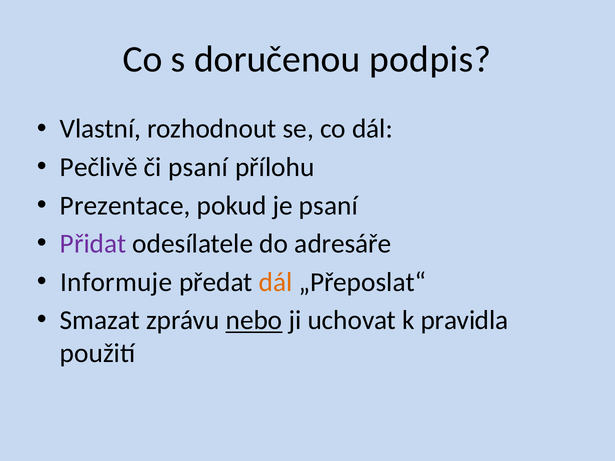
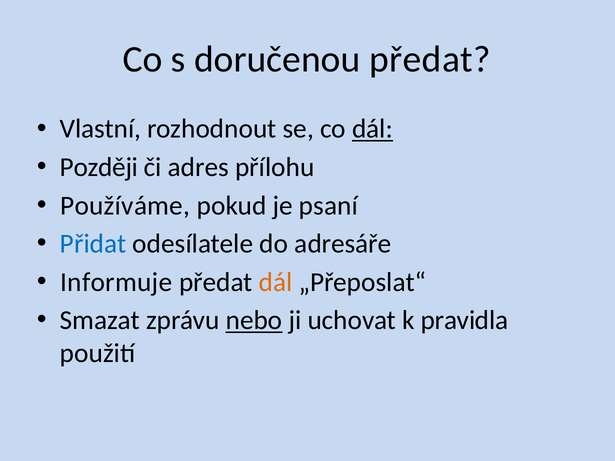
doručenou podpis: podpis -> předat
dál at (373, 129) underline: none -> present
Pečlivě: Pečlivě -> Později
či psaní: psaní -> adres
Prezentace: Prezentace -> Používáme
Přidat colour: purple -> blue
